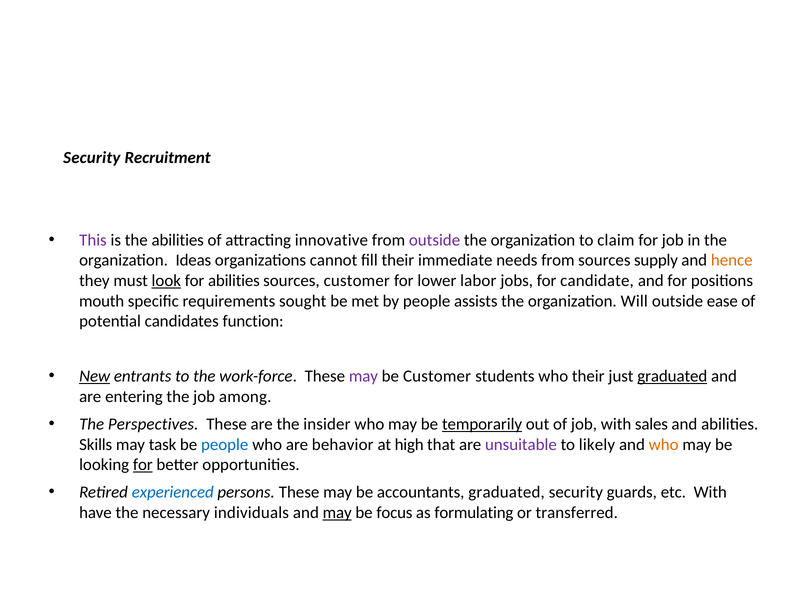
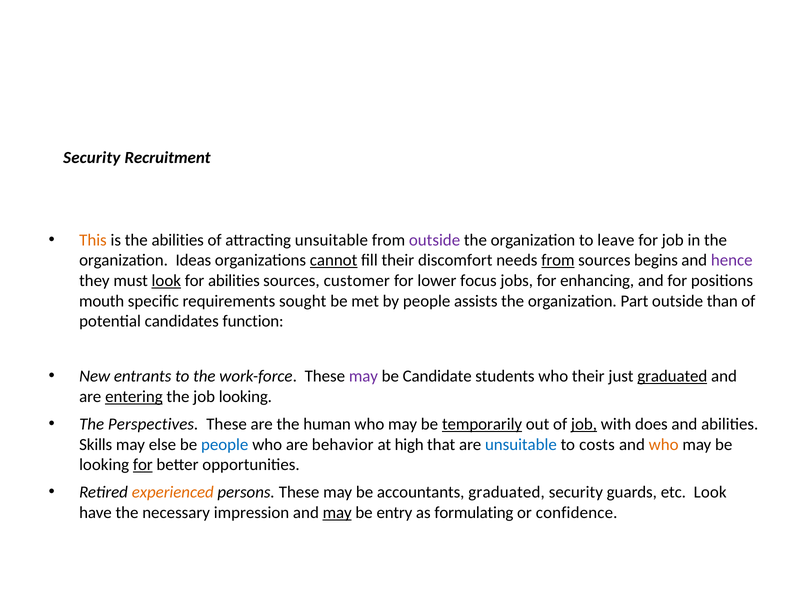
This colour: purple -> orange
attracting innovative: innovative -> unsuitable
claim: claim -> leave
cannot underline: none -> present
immediate: immediate -> discomfort
from at (558, 260) underline: none -> present
supply: supply -> begins
hence colour: orange -> purple
labor: labor -> focus
candidate: candidate -> enhancing
Will: Will -> Part
ease: ease -> than
New underline: present -> none
be Customer: Customer -> Candidate
entering underline: none -> present
job among: among -> looking
insider: insider -> human
job at (584, 424) underline: none -> present
sales: sales -> does
task: task -> else
unsuitable at (521, 444) colour: purple -> blue
likely: likely -> costs
experienced colour: blue -> orange
etc With: With -> Look
individuals: individuals -> impression
focus: focus -> entry
transferred: transferred -> confidence
